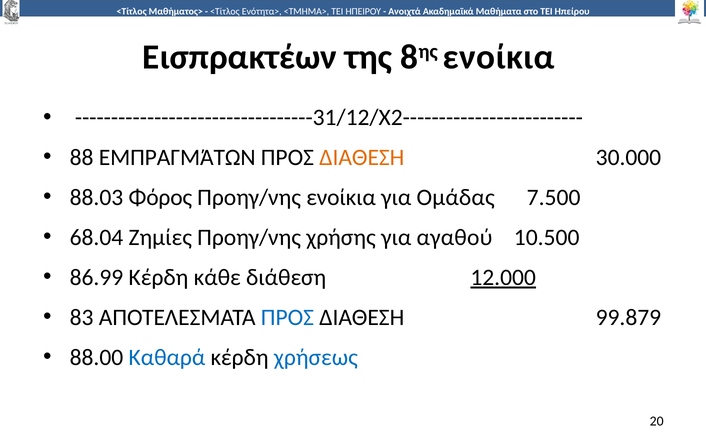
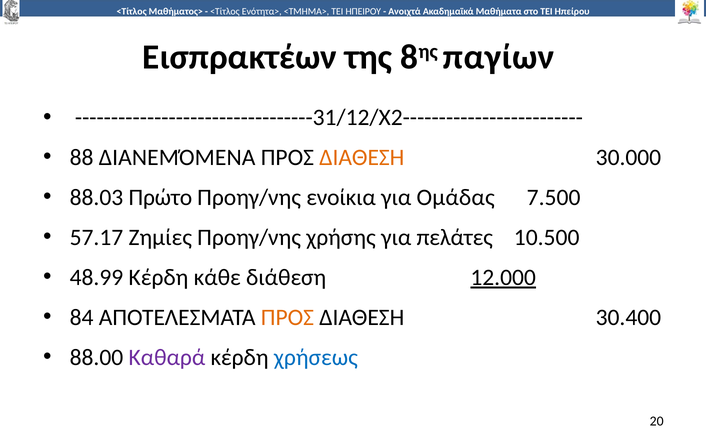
8ης ενοίκια: ενοίκια -> παγίων
ΕΜΠΡΑΓΜΆΤΩΝ: ΕΜΠΡΑΓΜΆΤΩΝ -> ΔΙΑΝΕΜΌΜΕΝΑ
Φόρος: Φόρος -> Πρώτο
68.04: 68.04 -> 57.17
αγαθού: αγαθού -> πελάτες
86.99: 86.99 -> 48.99
83: 83 -> 84
ΠΡΟΣ at (287, 318) colour: blue -> orange
99.879: 99.879 -> 30.400
Καθαρά colour: blue -> purple
